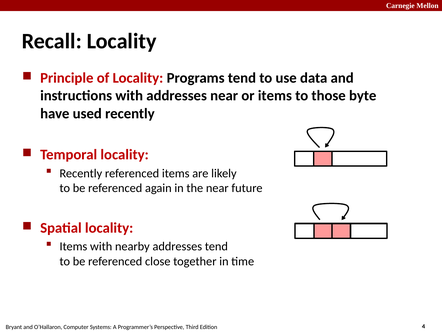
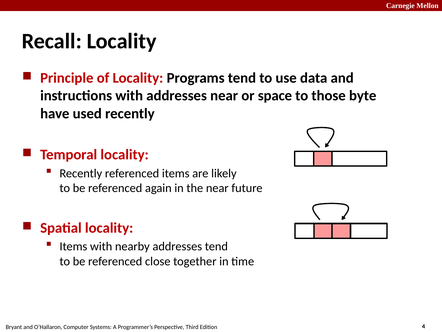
or items: items -> space
